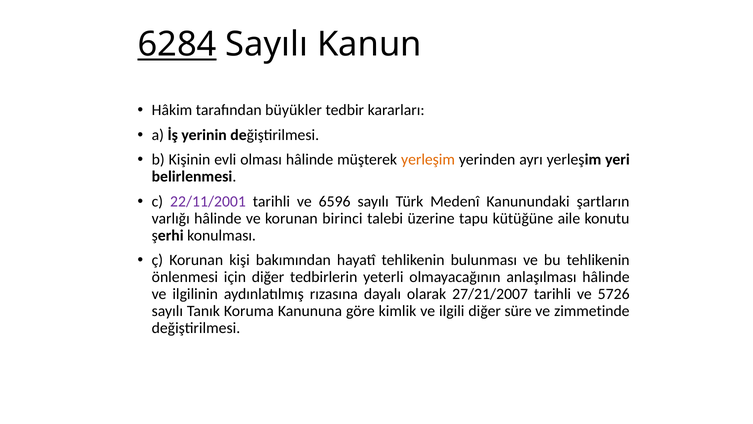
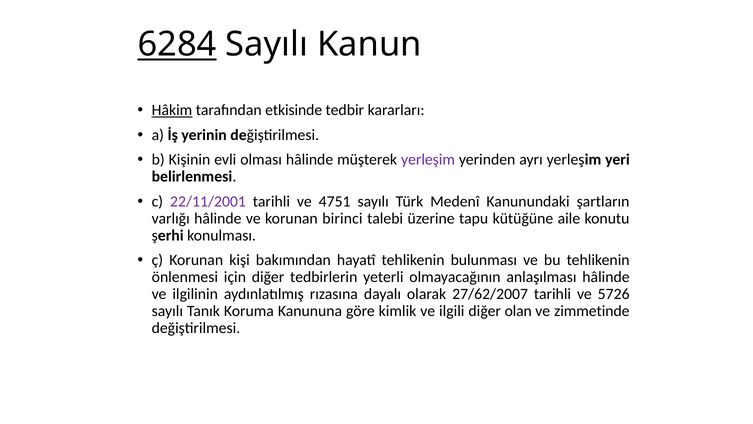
Hâkim underline: none -> present
büyükler: büyükler -> etkisinde
yerleşim at (428, 160) colour: orange -> purple
6596: 6596 -> 4751
27/21/2007: 27/21/2007 -> 27/62/2007
süre: süre -> olan
